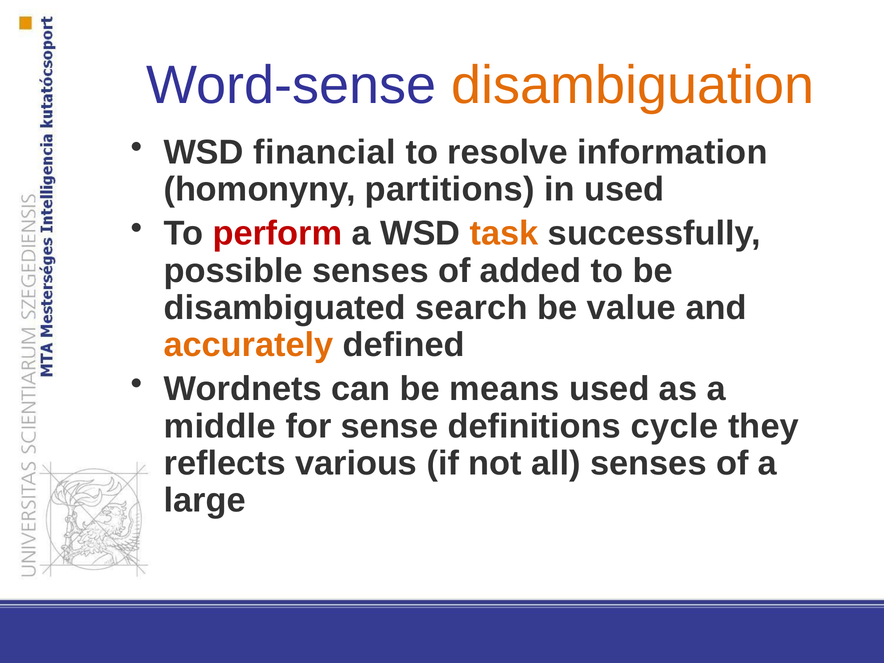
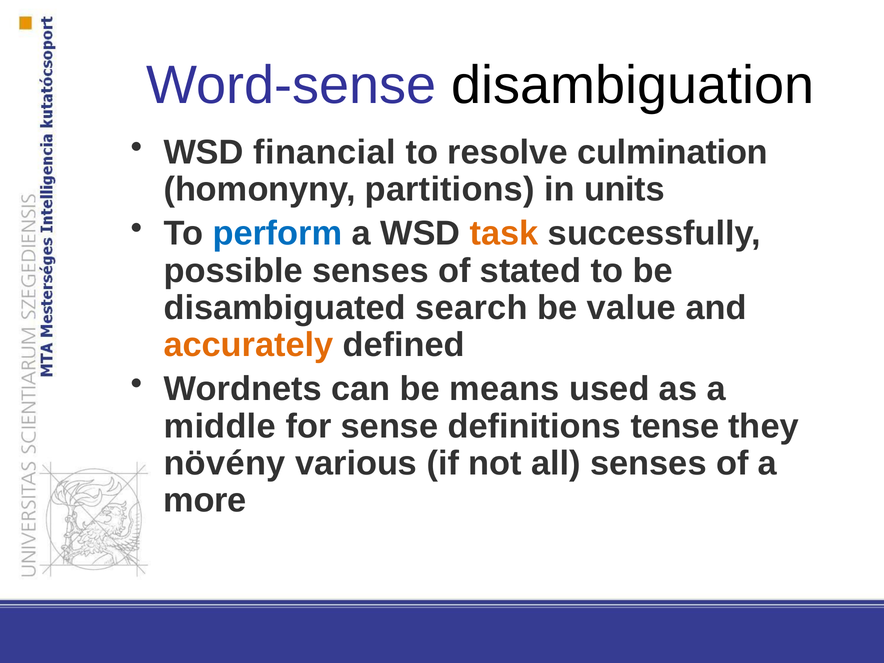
disambiguation colour: orange -> black
information: information -> culmination
in used: used -> units
perform colour: red -> blue
added: added -> stated
cycle: cycle -> tense
reflects: reflects -> növény
large: large -> more
